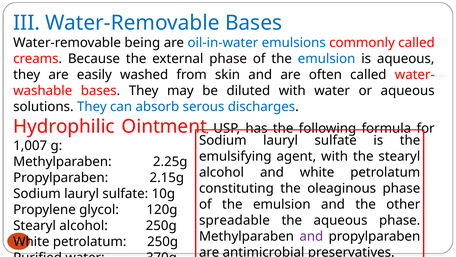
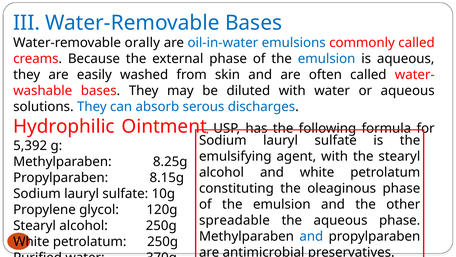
being: being -> orally
1,007: 1,007 -> 5,392
2.25g: 2.25g -> 8.25g
2.15g: 2.15g -> 8.15g
and at (311, 236) colour: purple -> blue
